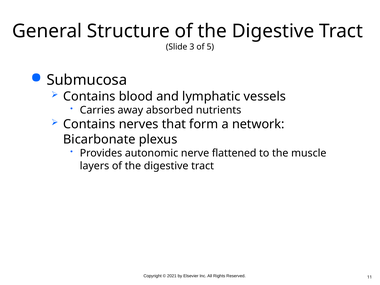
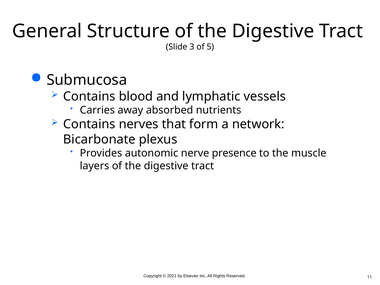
flattened: flattened -> presence
